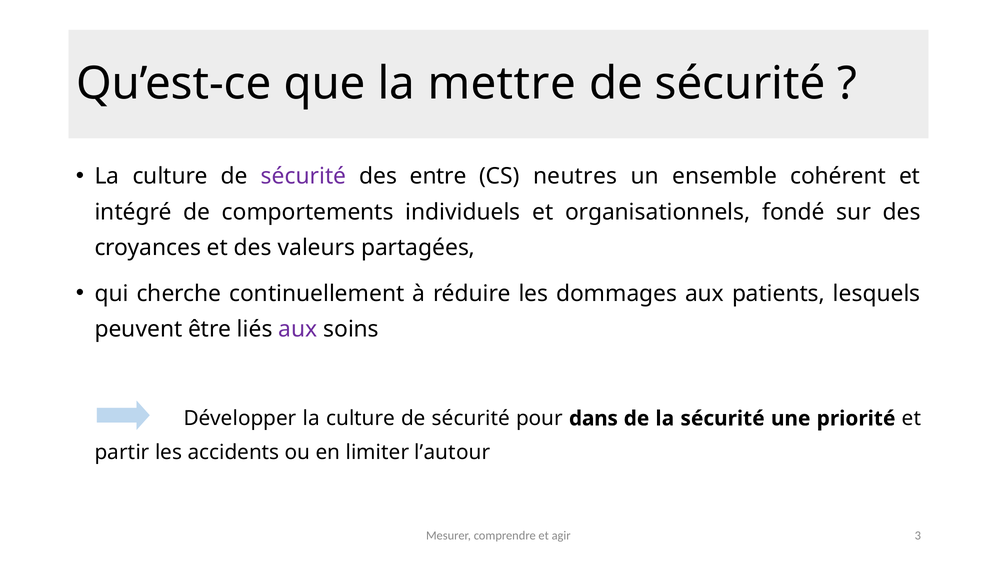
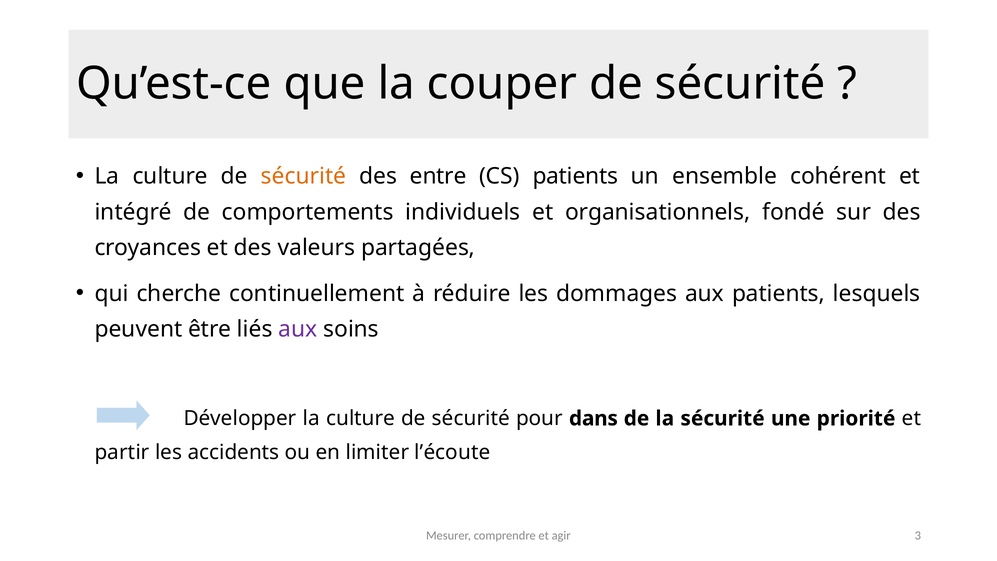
mettre: mettre -> couper
sécurité at (304, 176) colour: purple -> orange
CS neutres: neutres -> patients
l’autour: l’autour -> l’écoute
